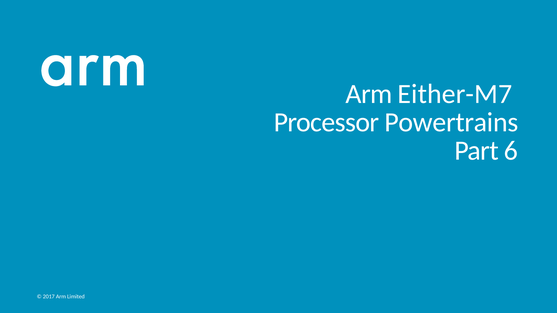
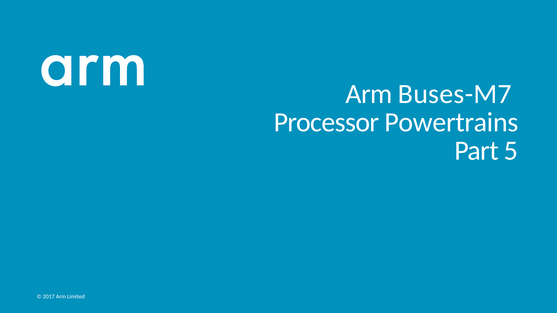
Either-M7: Either-M7 -> Buses-M7
6: 6 -> 5
